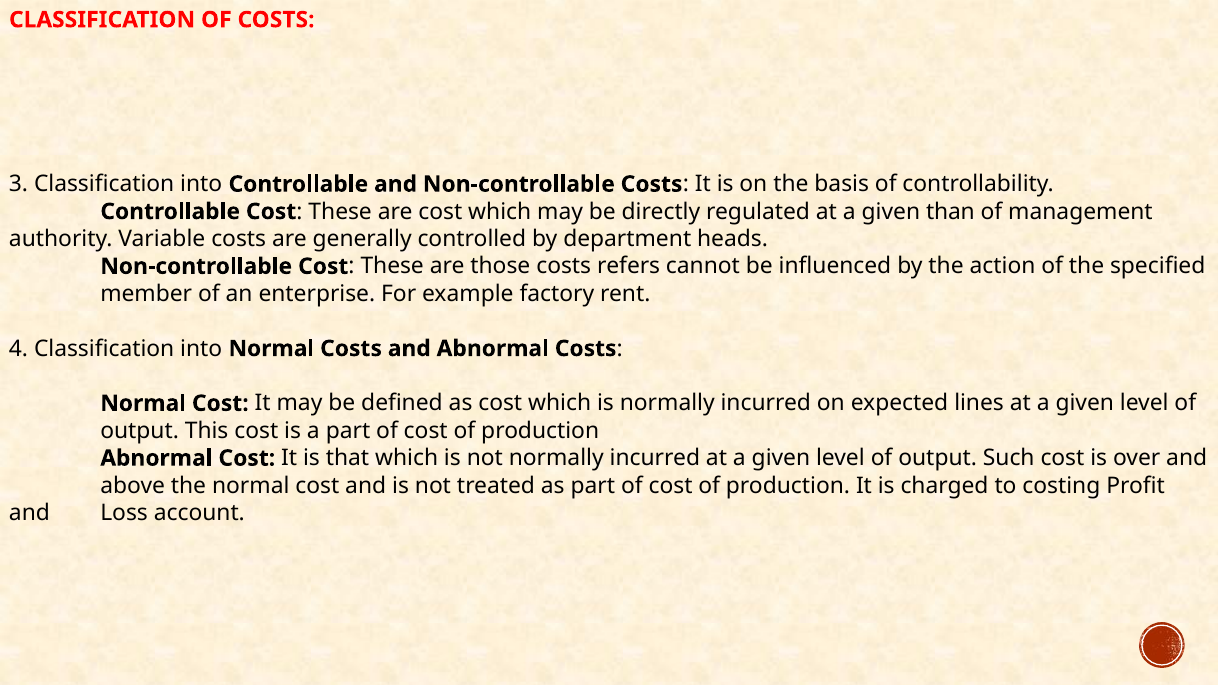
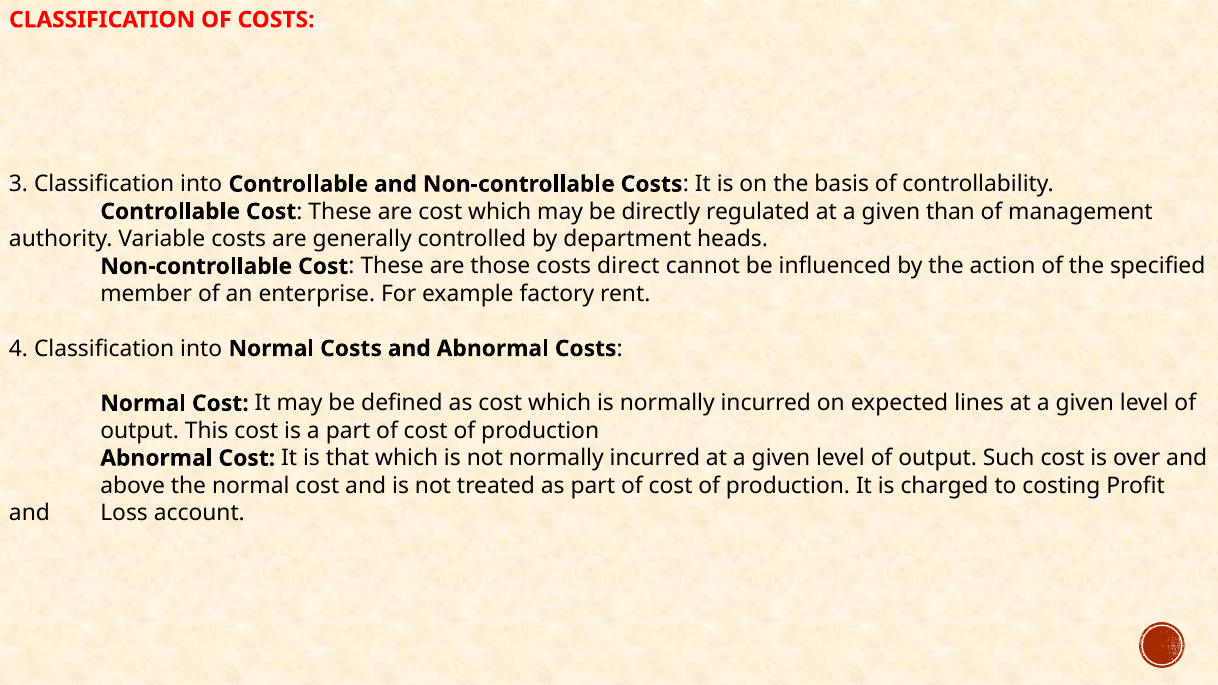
refers: refers -> direct
